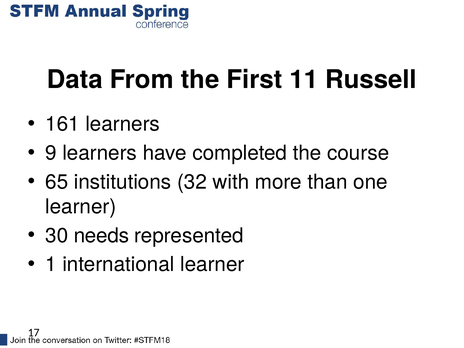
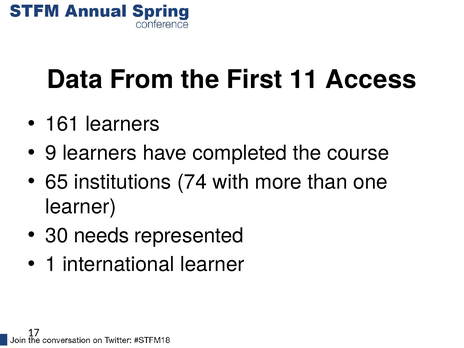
Russell: Russell -> Access
32: 32 -> 74
